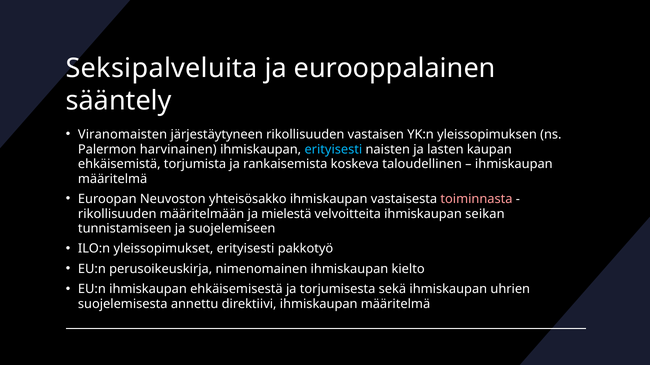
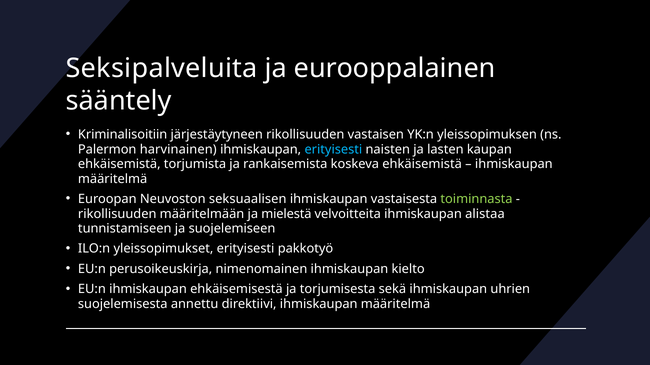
Viranomaisten: Viranomaisten -> Kriminalisoitiin
koskeva taloudellinen: taloudellinen -> ehkäisemistä
yhteisösakko: yhteisösakko -> seksuaalisen
toiminnasta colour: pink -> light green
seikan: seikan -> alistaa
